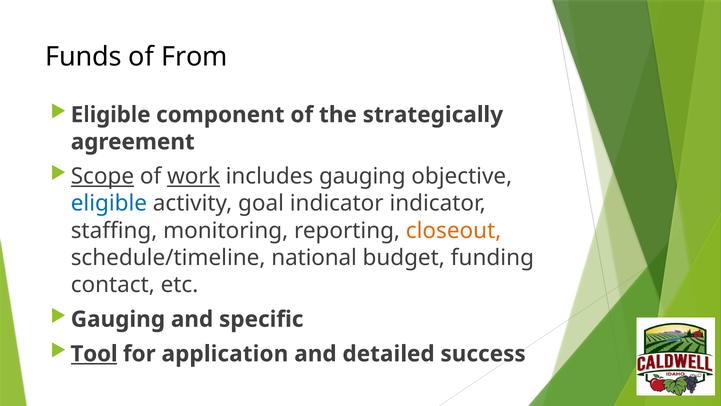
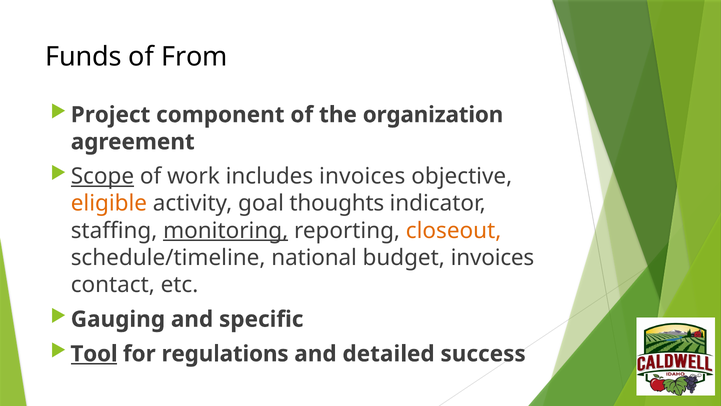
Eligible at (111, 115): Eligible -> Project
strategically: strategically -> organization
work underline: present -> none
includes gauging: gauging -> invoices
eligible at (109, 203) colour: blue -> orange
goal indicator: indicator -> thoughts
monitoring underline: none -> present
budget funding: funding -> invoices
application: application -> regulations
